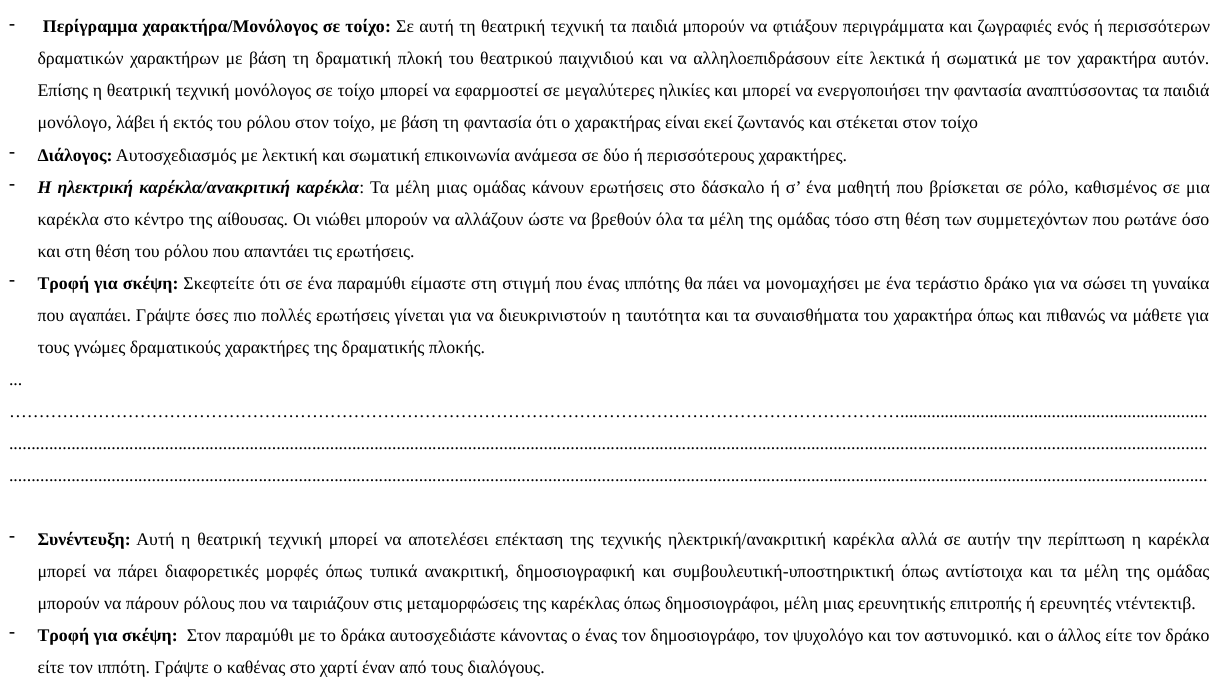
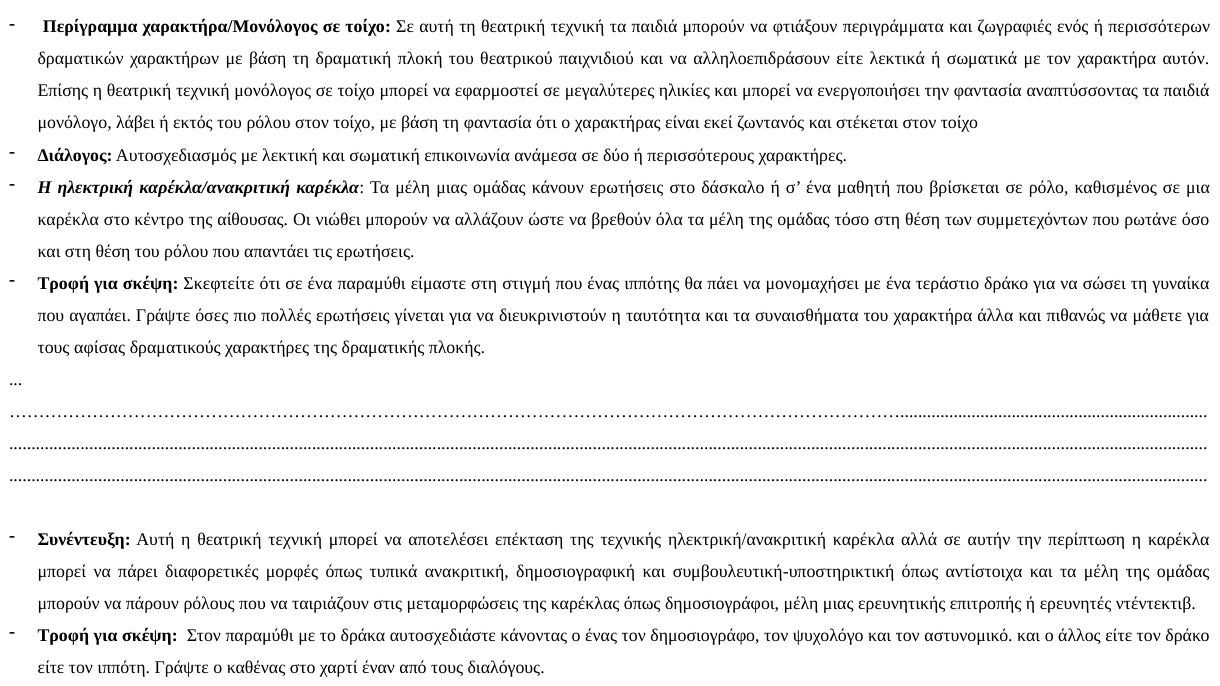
χαρακτήρα όπως: όπως -> άλλα
γνώμες: γνώμες -> αφίσας
